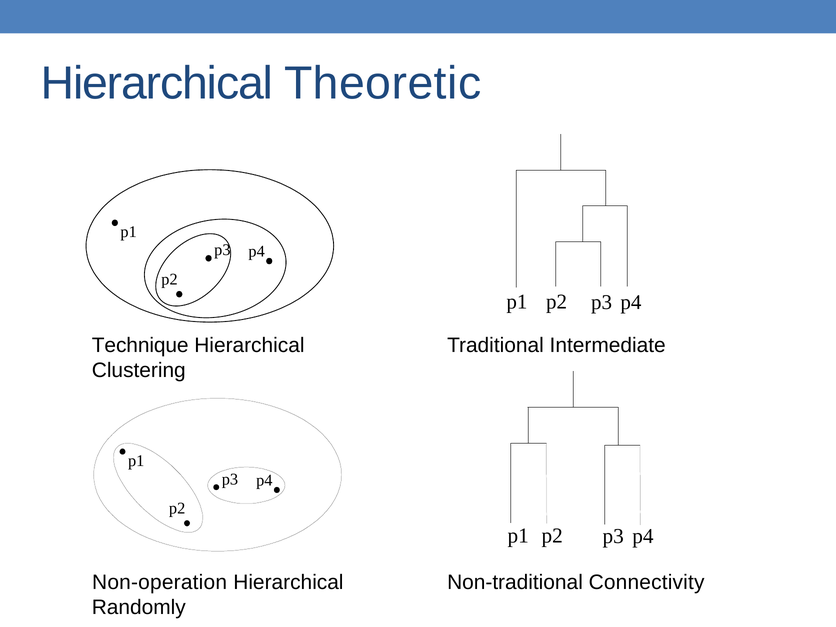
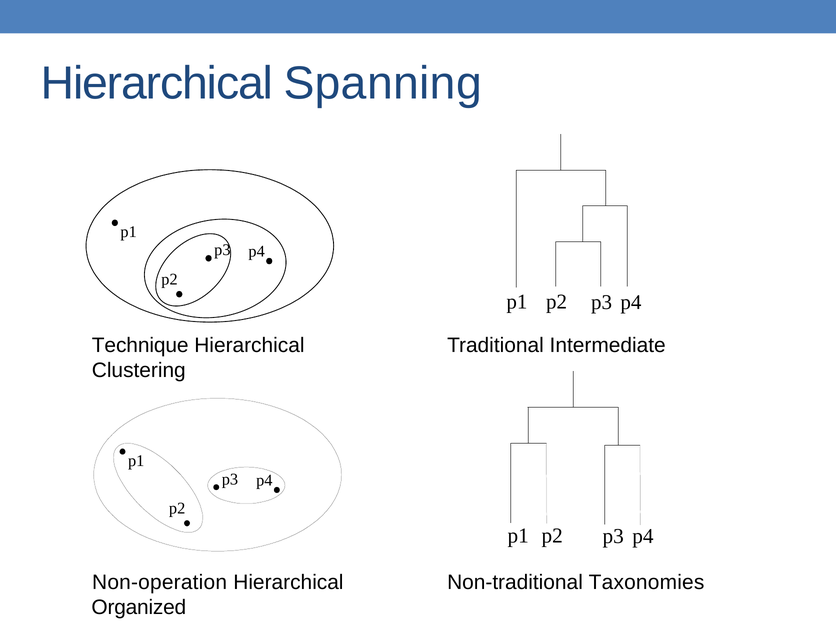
Theoretic: Theoretic -> Spanning
Connectivity: Connectivity -> Taxonomies
Randomly: Randomly -> Organized
